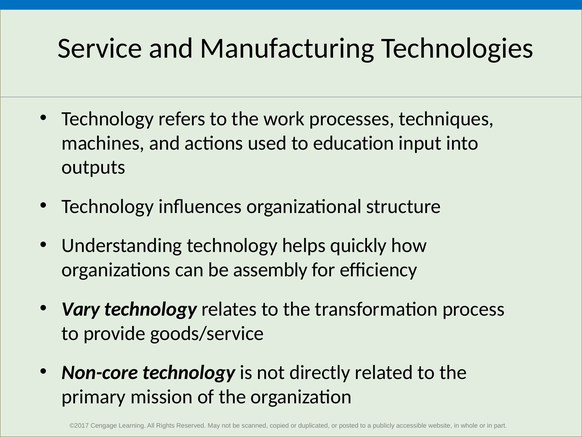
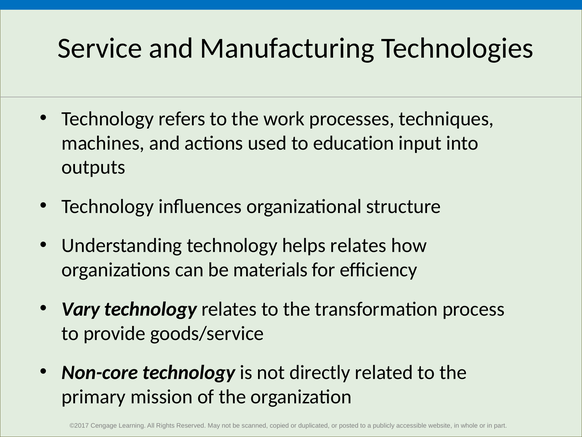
helps quickly: quickly -> relates
assembly: assembly -> materials
